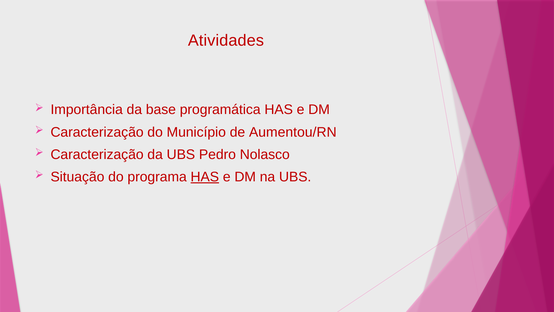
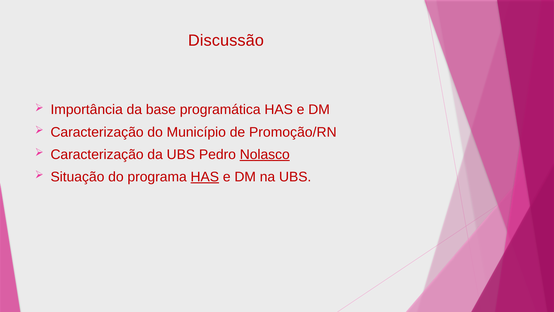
Atividades: Atividades -> Discussão
Aumentou/RN: Aumentou/RN -> Promoção/RN
Nolasco underline: none -> present
